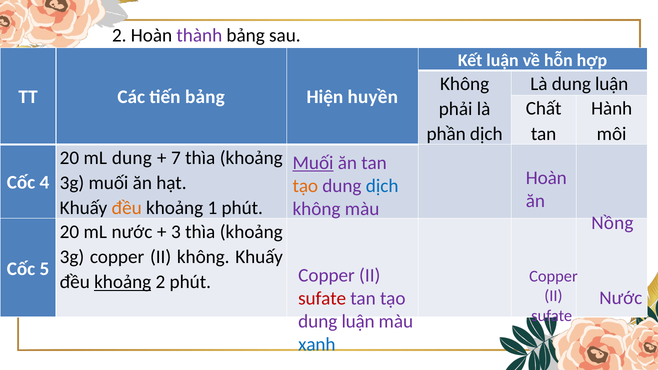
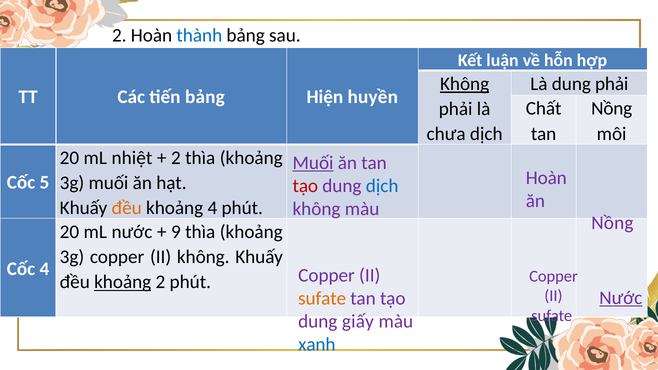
thành colour: purple -> blue
Không at (465, 84) underline: none -> present
Là dung luận: luận -> phải
Hành at (612, 109): Hành -> Nồng
phần: phần -> chưa
mL dung: dung -> nhiệt
7 at (176, 158): 7 -> 2
4: 4 -> 5
tạo at (305, 186) colour: orange -> red
khoảng 1: 1 -> 4
3: 3 -> 9
Cốc 5: 5 -> 4
Nước at (621, 298) underline: none -> present
sufate at (322, 298) colour: red -> orange
luận at (358, 322): luận -> giấy
